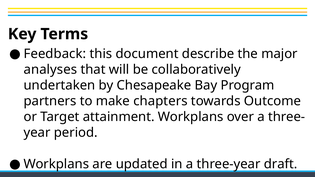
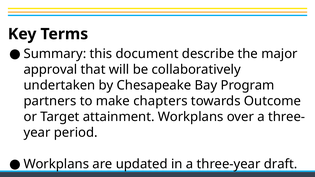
Feedback: Feedback -> Summary
analyses: analyses -> approval
